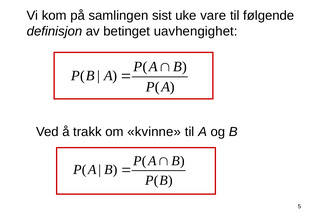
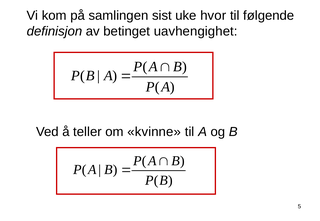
vare: vare -> hvor
trakk: trakk -> teller
